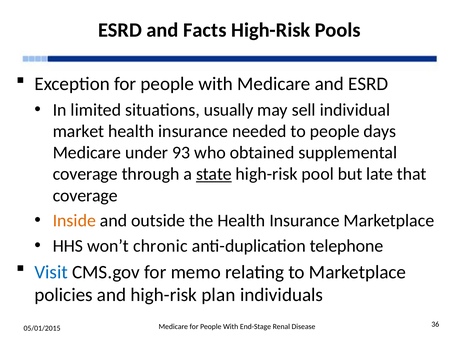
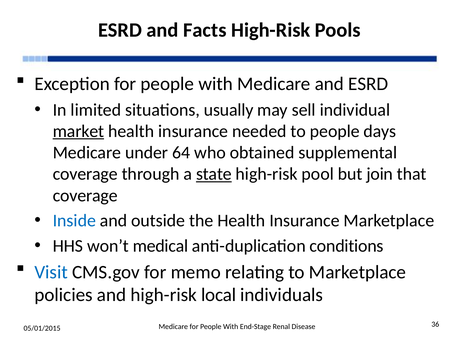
market underline: none -> present
93: 93 -> 64
late: late -> join
Inside colour: orange -> blue
chronic: chronic -> medical
telephone: telephone -> conditions
plan: plan -> local
